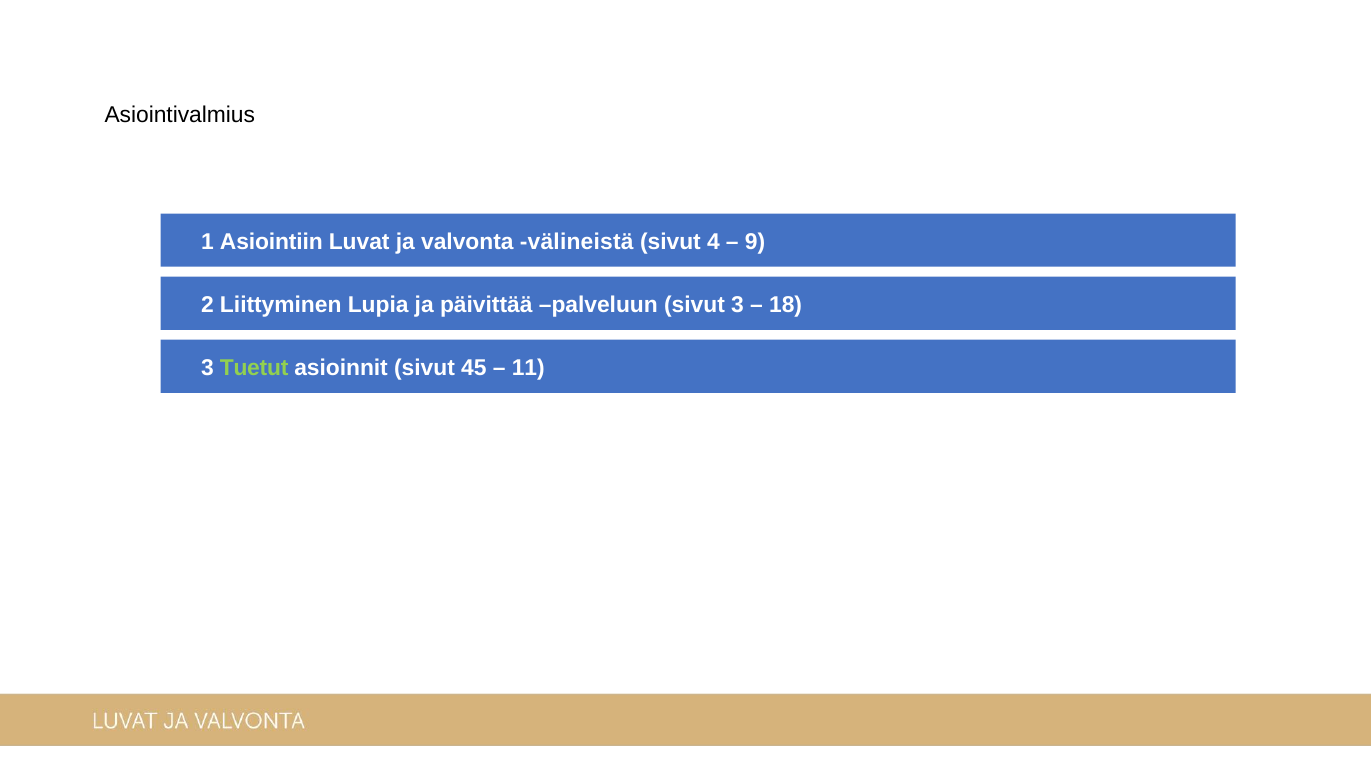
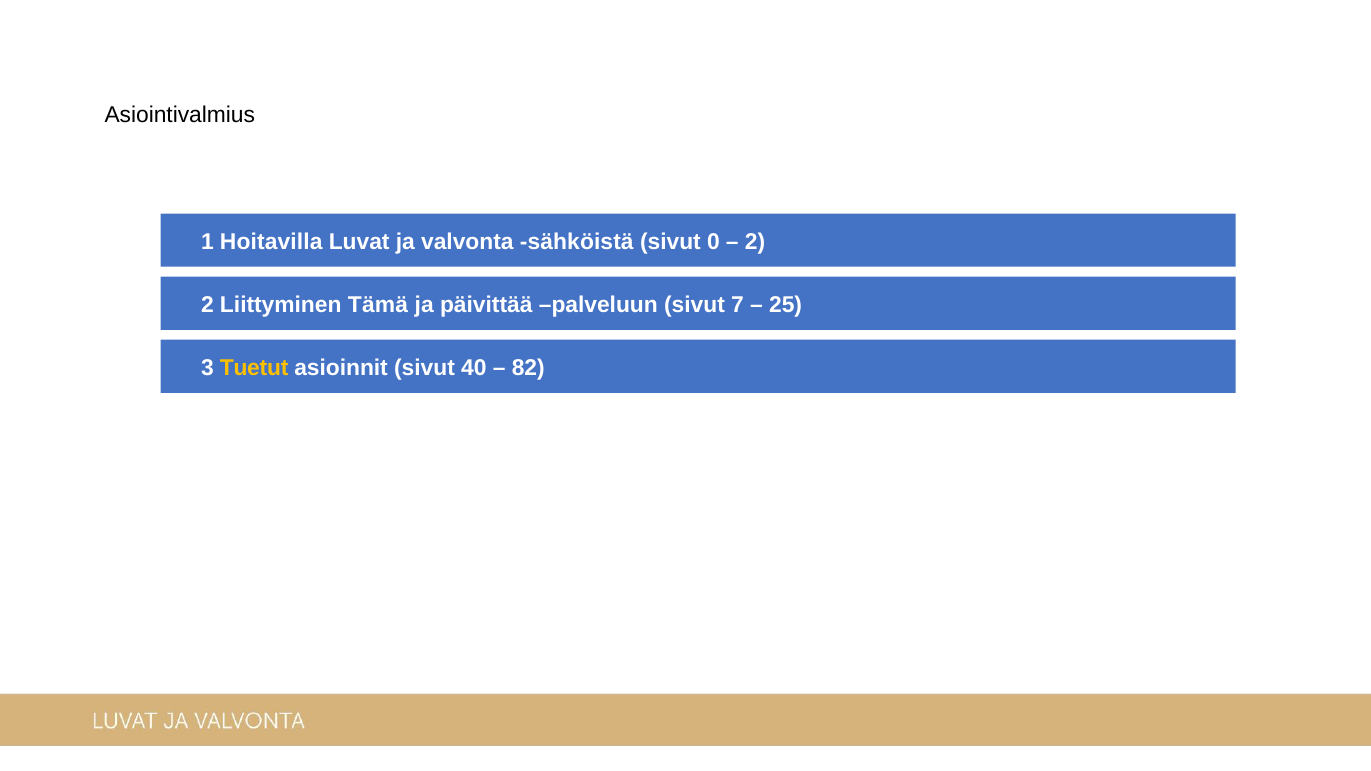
Asiointiin: Asiointiin -> Hoitavilla
välineistä: välineistä -> sähköistä
4: 4 -> 0
9 at (755, 242): 9 -> 2
Lupia: Lupia -> Tämä
sivut 3: 3 -> 7
18: 18 -> 25
Tuetut at (254, 368) colour: light green -> yellow
45: 45 -> 40
11: 11 -> 82
